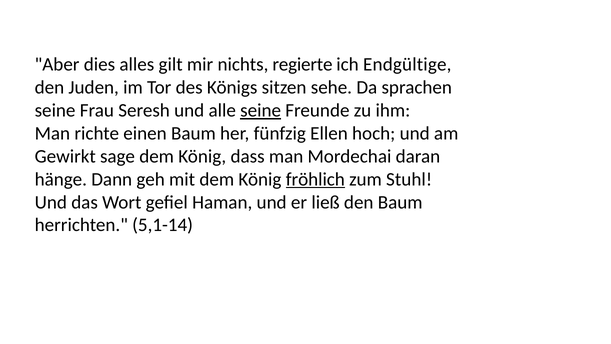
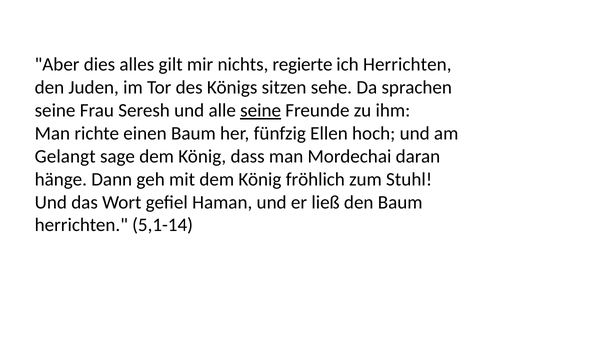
ich Endgültige: Endgültige -> Herrichten
Gewirkt: Gewirkt -> Gelangt
fröhlich underline: present -> none
